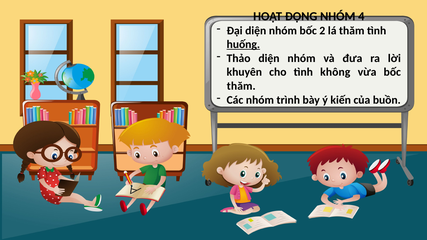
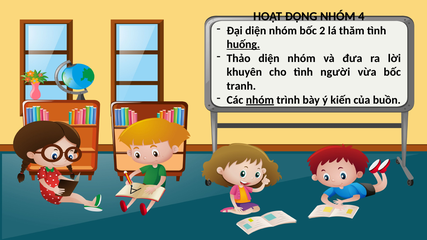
không: không -> người
thăm at (241, 86): thăm -> tranh
nhóm at (260, 100) underline: none -> present
